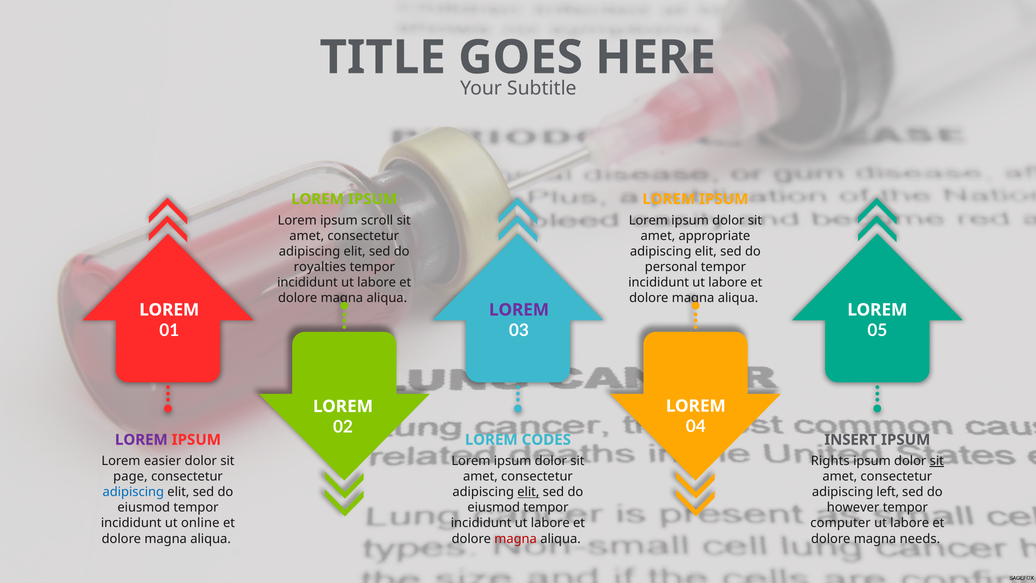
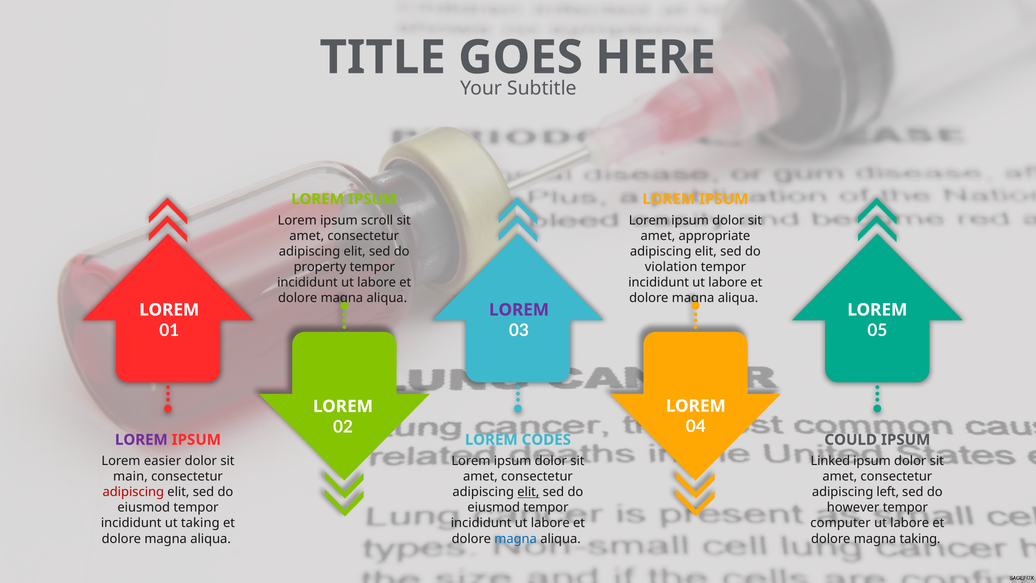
royalties: royalties -> property
personal: personal -> violation
INSERT: INSERT -> COULD
Rights: Rights -> Linked
sit at (937, 461) underline: present -> none
page: page -> main
adipiscing at (133, 492) colour: blue -> red
ut online: online -> taking
magna at (516, 538) colour: red -> blue
magna needs: needs -> taking
